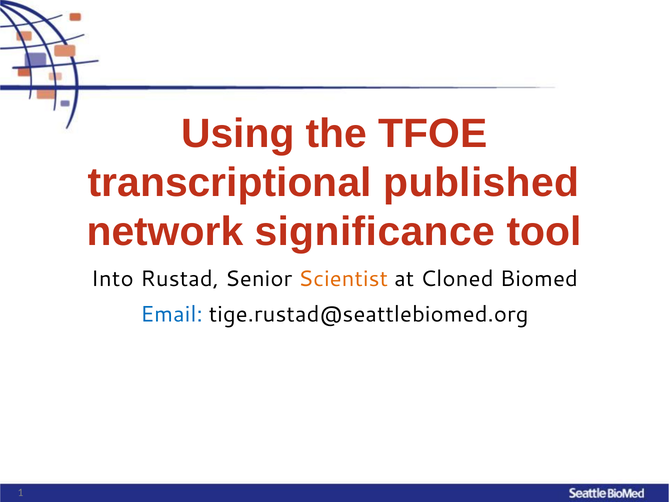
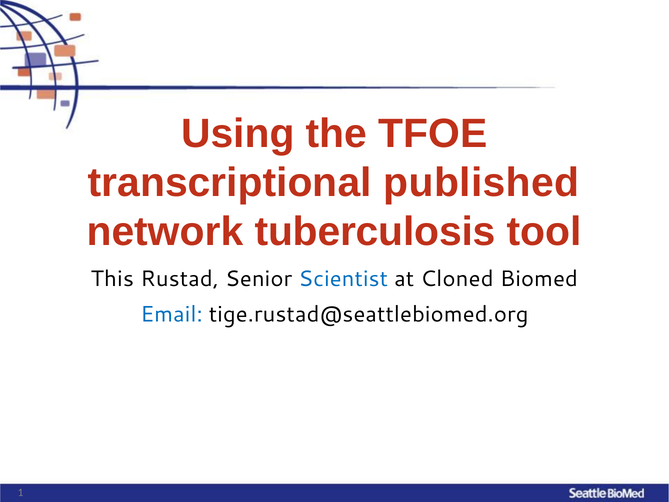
significance: significance -> tuberculosis
Into: Into -> This
Scientist colour: orange -> blue
